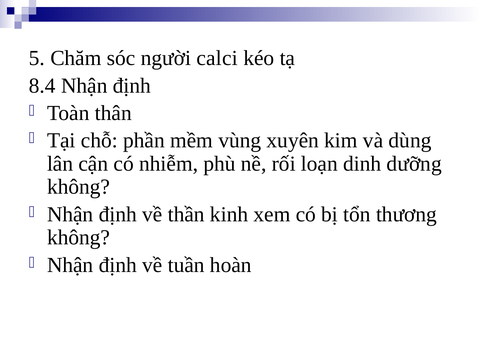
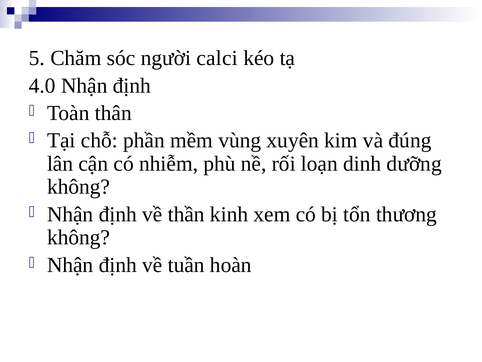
8.4: 8.4 -> 4.0
dùng: dùng -> đúng
